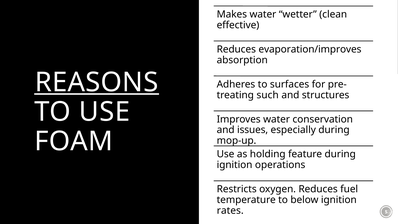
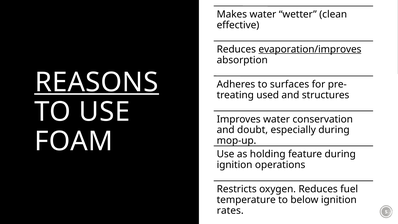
evaporation/improves underline: none -> present
such: such -> used
issues: issues -> doubt
